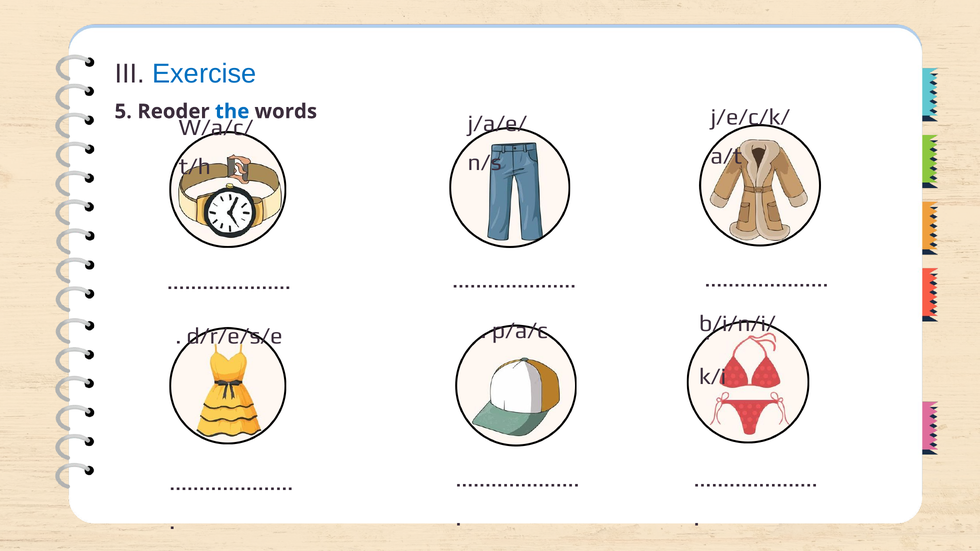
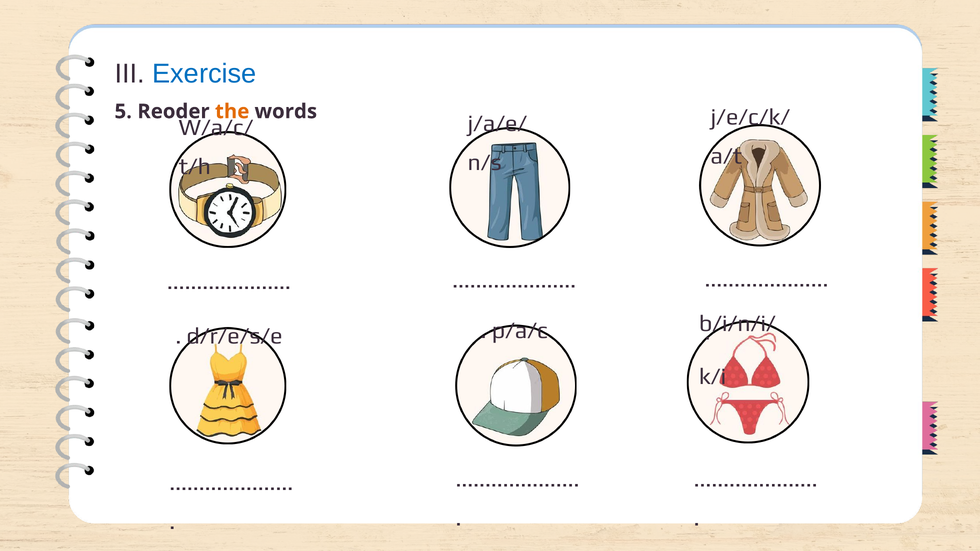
the colour: blue -> orange
